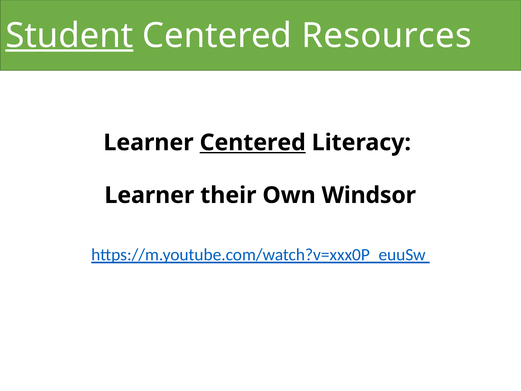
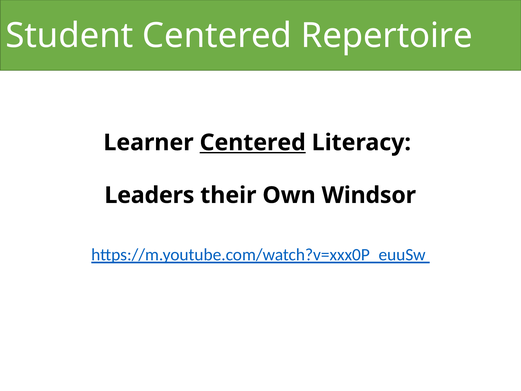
Student underline: present -> none
Resources: Resources -> Repertoire
Learner at (149, 195): Learner -> Leaders
